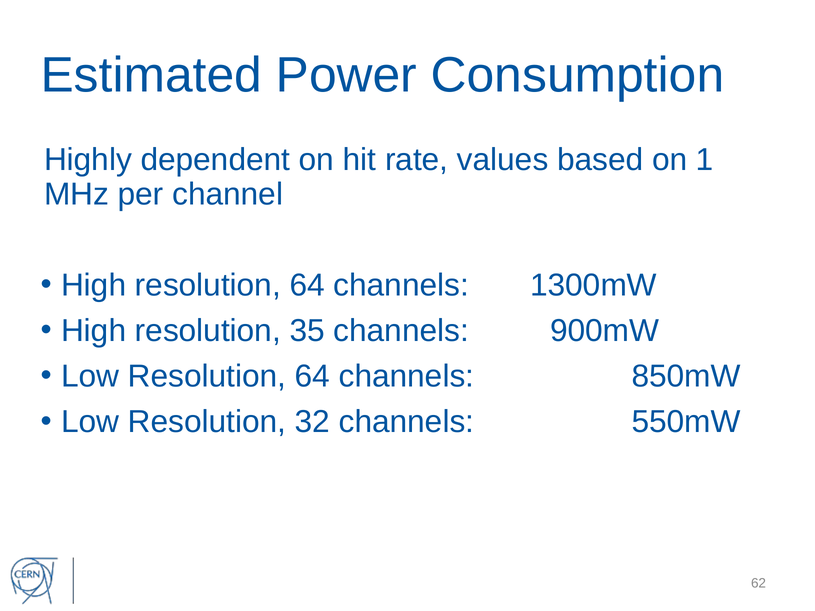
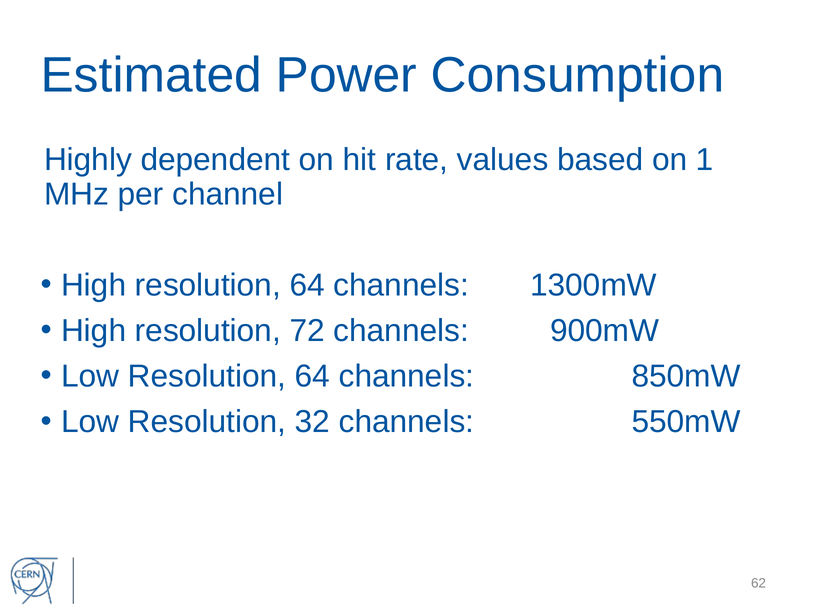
35: 35 -> 72
